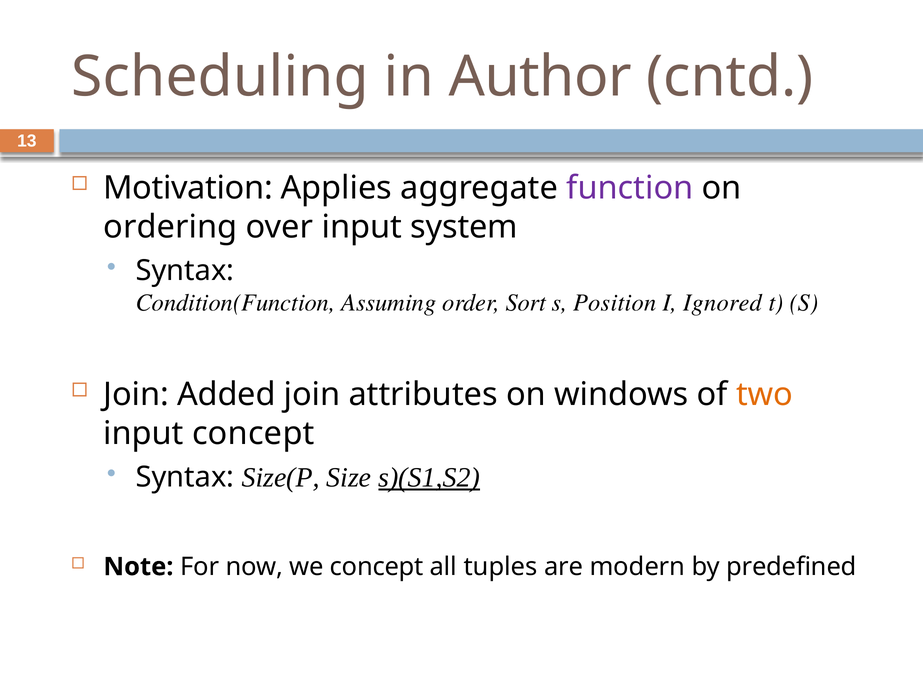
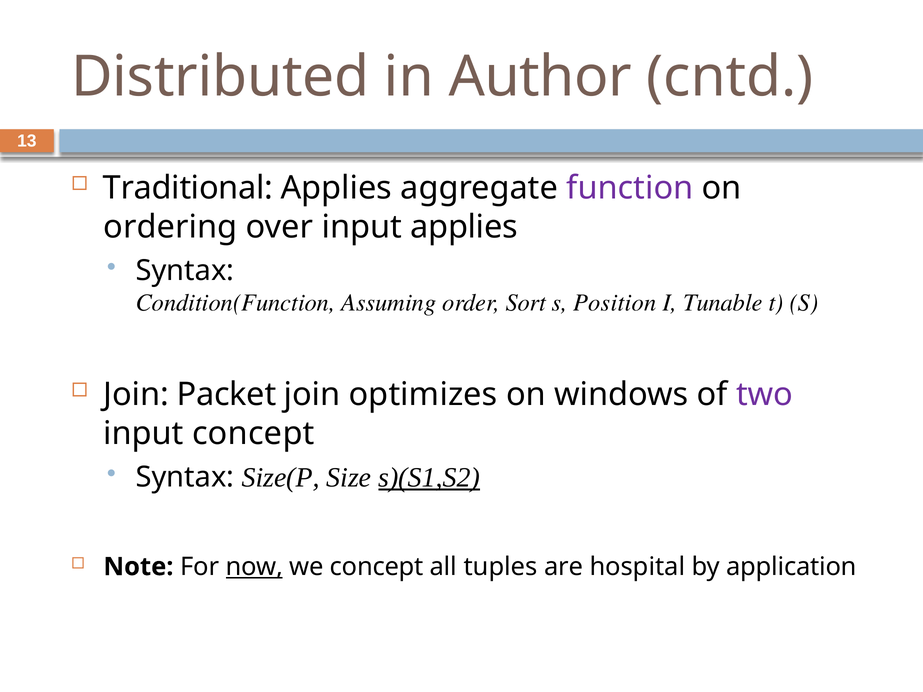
Scheduling: Scheduling -> Distributed
Motivation: Motivation -> Traditional
input system: system -> applies
Ignored: Ignored -> Tunable
Added: Added -> Packet
attributes: attributes -> optimizes
two colour: orange -> purple
now underline: none -> present
modern: modern -> hospital
predefined: predefined -> application
